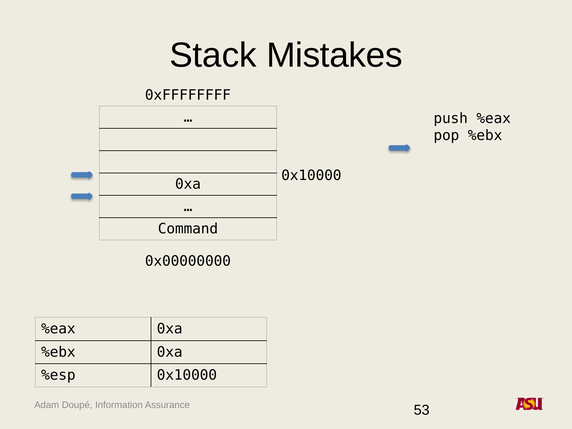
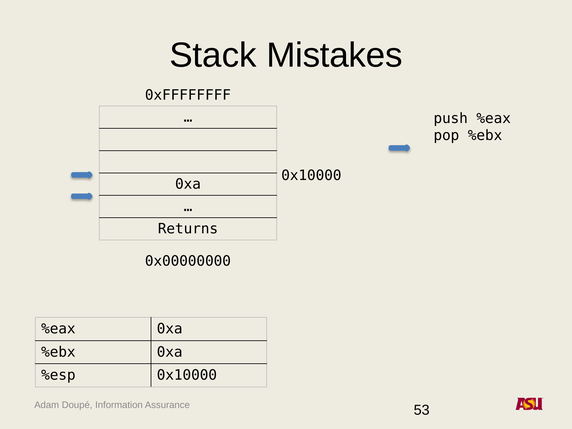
Command: Command -> Returns
